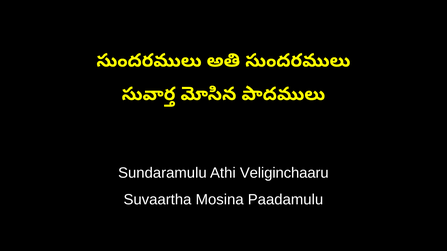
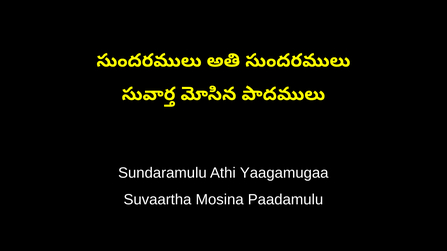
Veliginchaaru: Veliginchaaru -> Yaagamugaa
